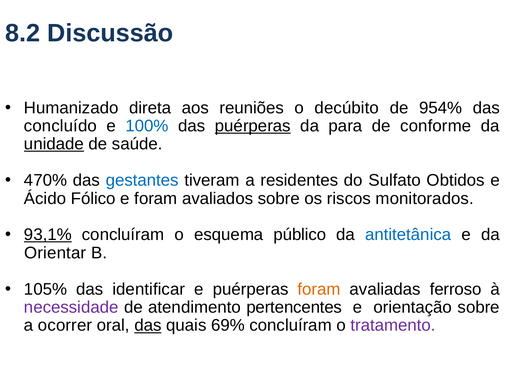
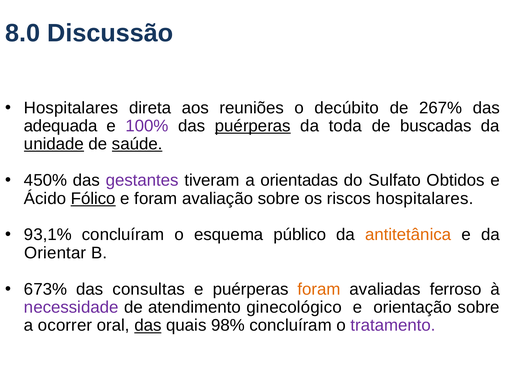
8.2: 8.2 -> 8.0
Humanizado at (71, 108): Humanizado -> Hospitalares
954%: 954% -> 267%
concluído: concluído -> adequada
100% colour: blue -> purple
para: para -> toda
conforme: conforme -> buscadas
saúde underline: none -> present
470%: 470% -> 450%
gestantes colour: blue -> purple
residentes: residentes -> orientadas
Fólico underline: none -> present
avaliados: avaliados -> avaliação
riscos monitorados: monitorados -> hospitalares
93,1% underline: present -> none
antitetânica colour: blue -> orange
105%: 105% -> 673%
identificar: identificar -> consultas
pertencentes: pertencentes -> ginecológico
69%: 69% -> 98%
